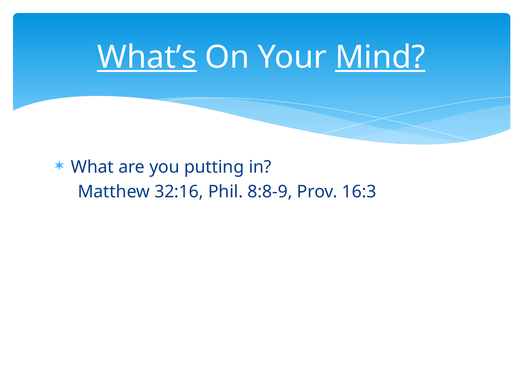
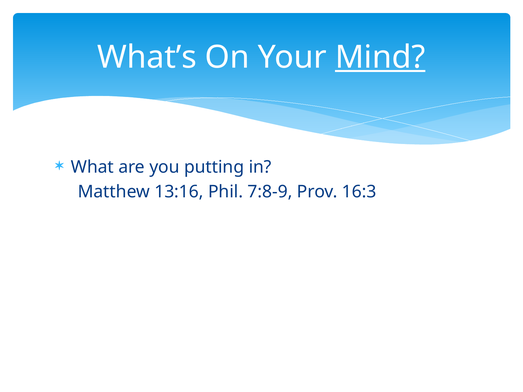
What’s underline: present -> none
32:16: 32:16 -> 13:16
8:8-9: 8:8-9 -> 7:8-9
